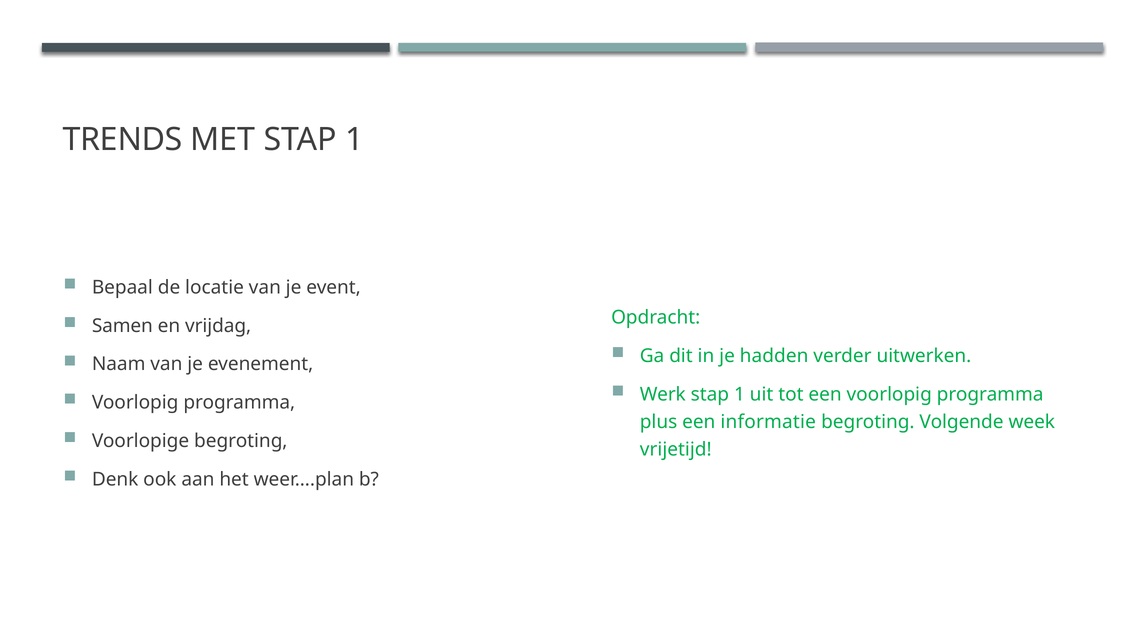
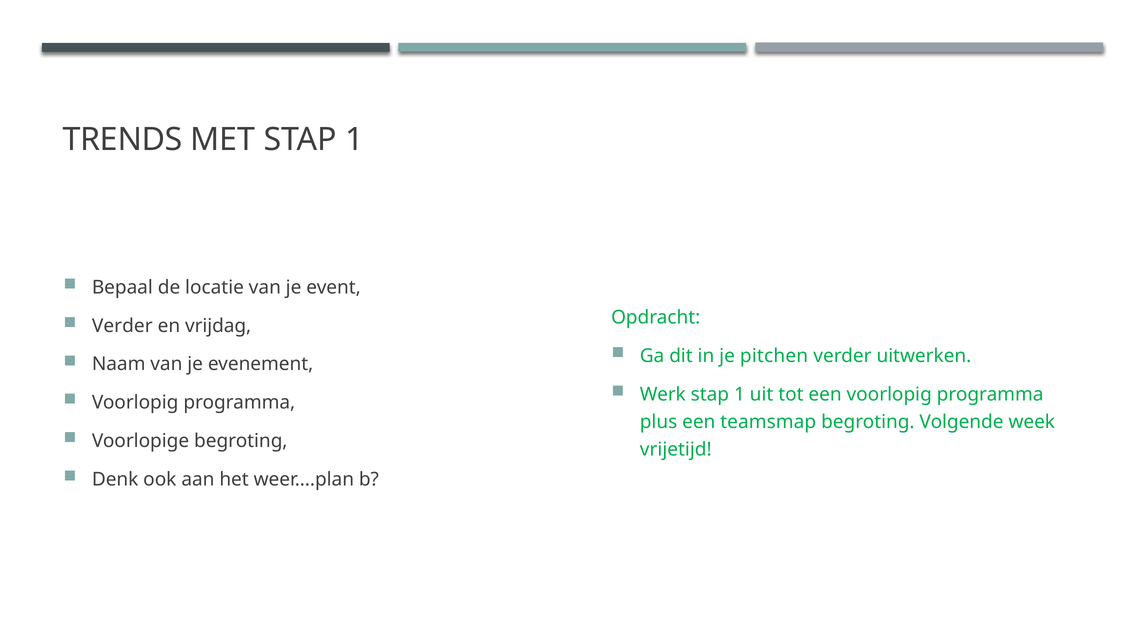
Samen at (122, 326): Samen -> Verder
hadden: hadden -> pitchen
informatie: informatie -> teamsmap
